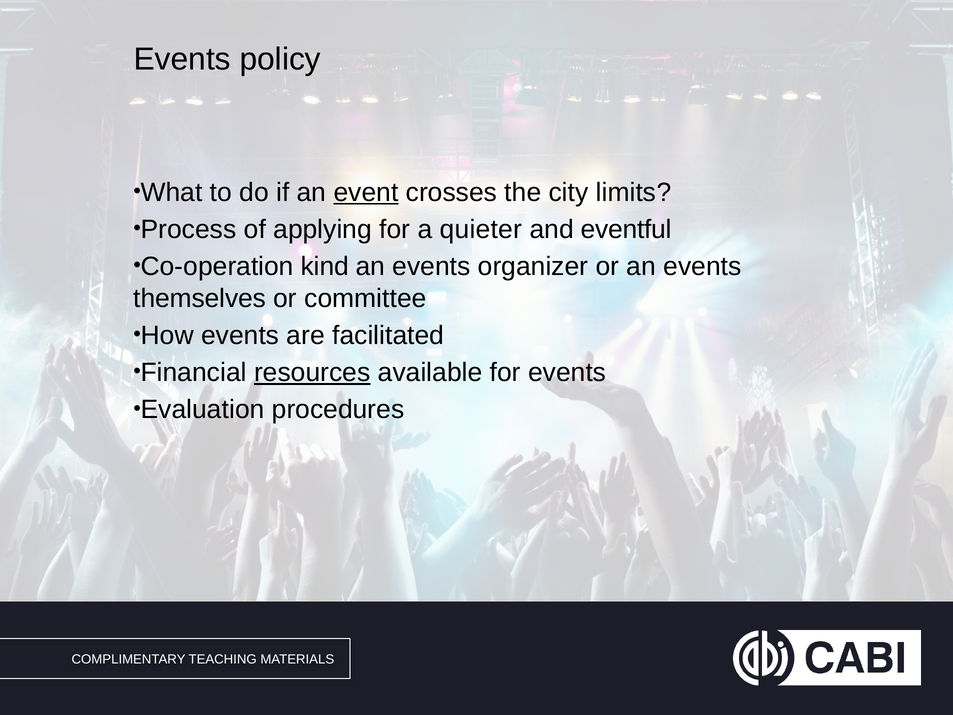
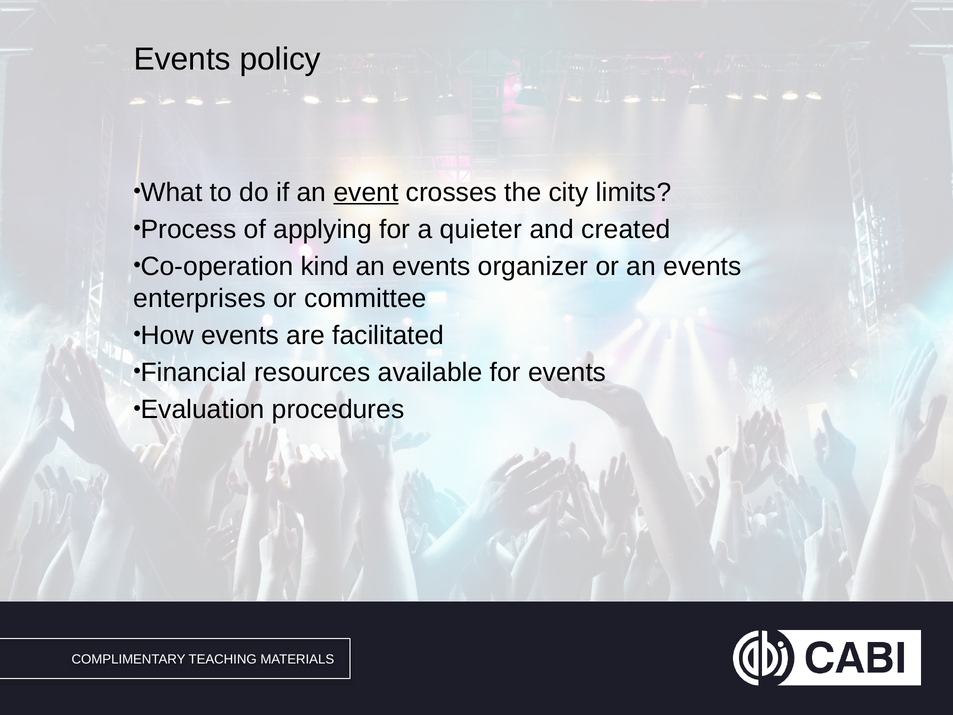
eventful: eventful -> created
themselves: themselves -> enterprises
resources underline: present -> none
